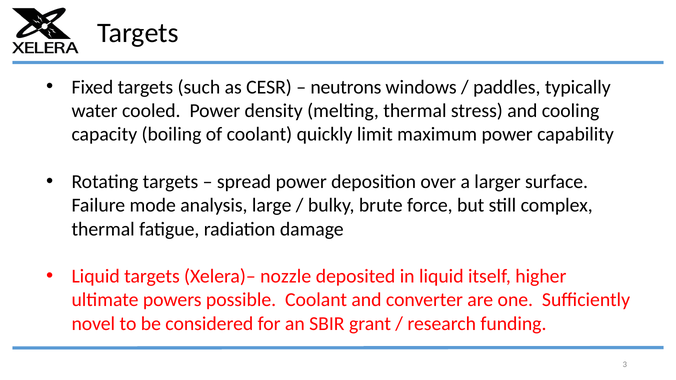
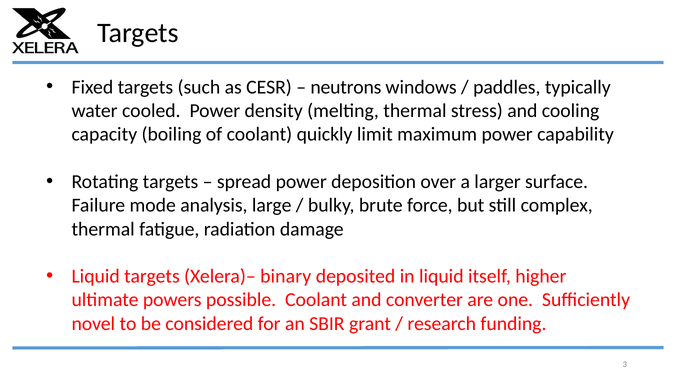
nozzle: nozzle -> binary
